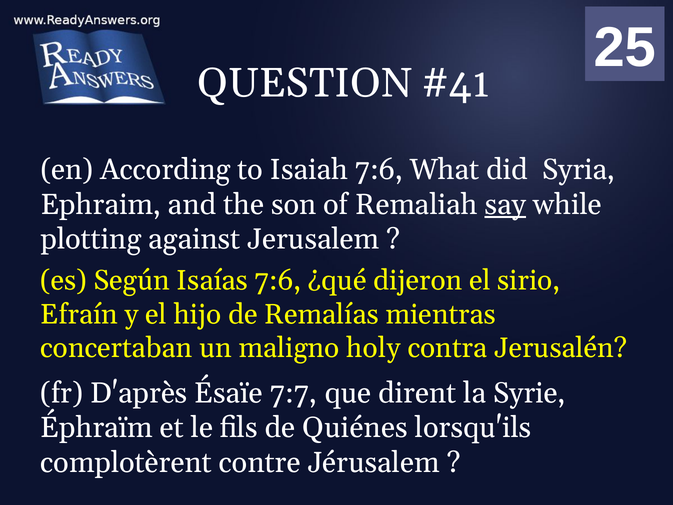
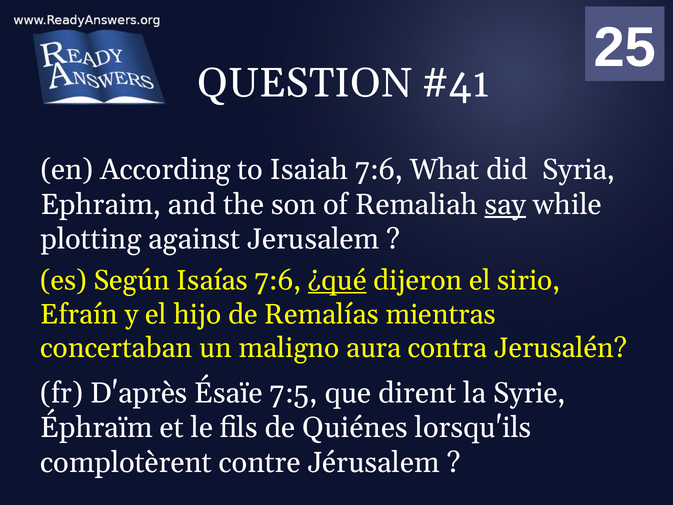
¿qué underline: none -> present
holy: holy -> aura
7:7: 7:7 -> 7:5
